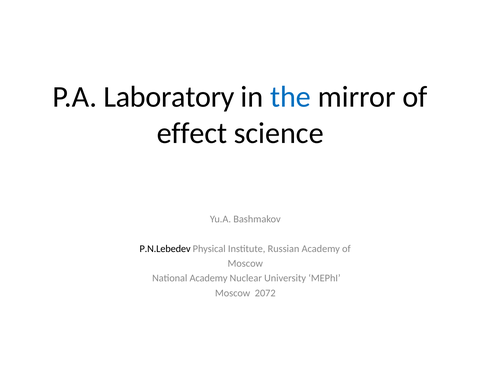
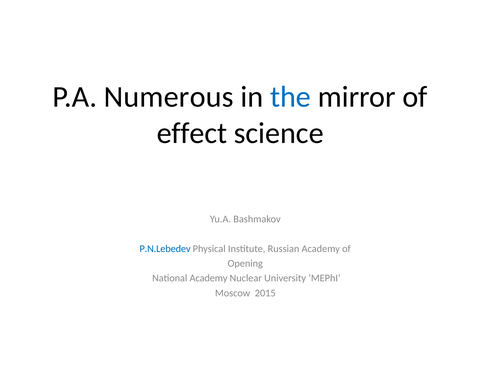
Laboratory: Laboratory -> Numerous
P.N.Lebedev colour: black -> blue
Moscow at (245, 263): Moscow -> Opening
2072: 2072 -> 2015
